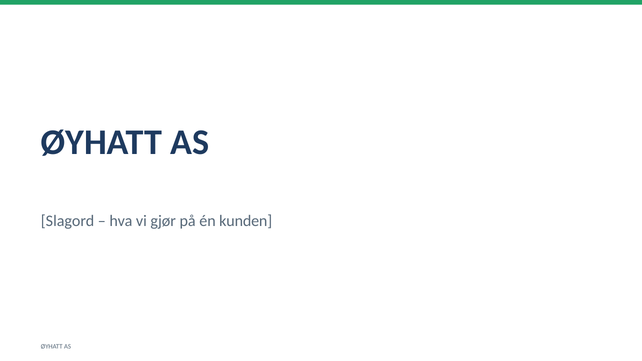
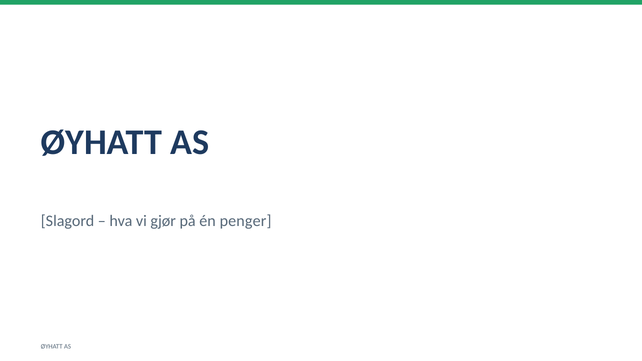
kunden: kunden -> penger
